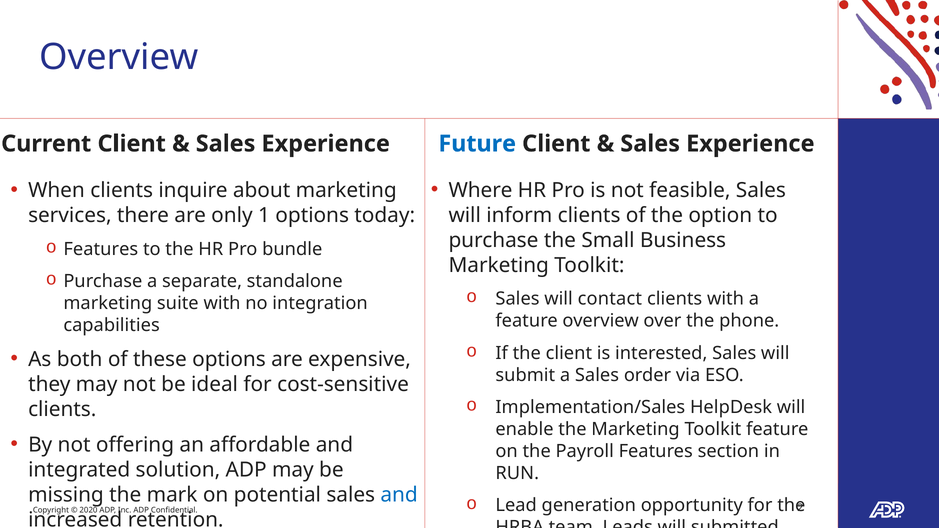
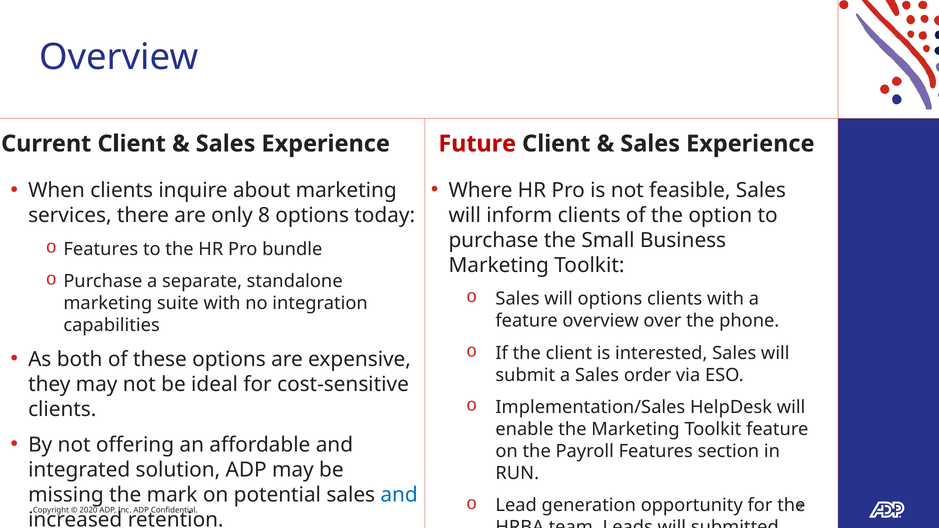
Future colour: blue -> red
1: 1 -> 8
will contact: contact -> options
